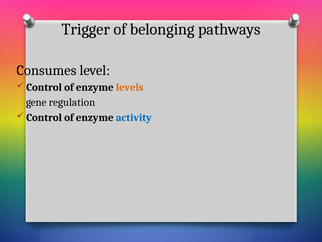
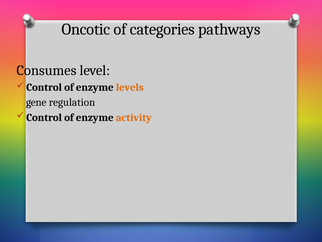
Trigger: Trigger -> Oncotic
belonging: belonging -> categories
activity colour: blue -> orange
